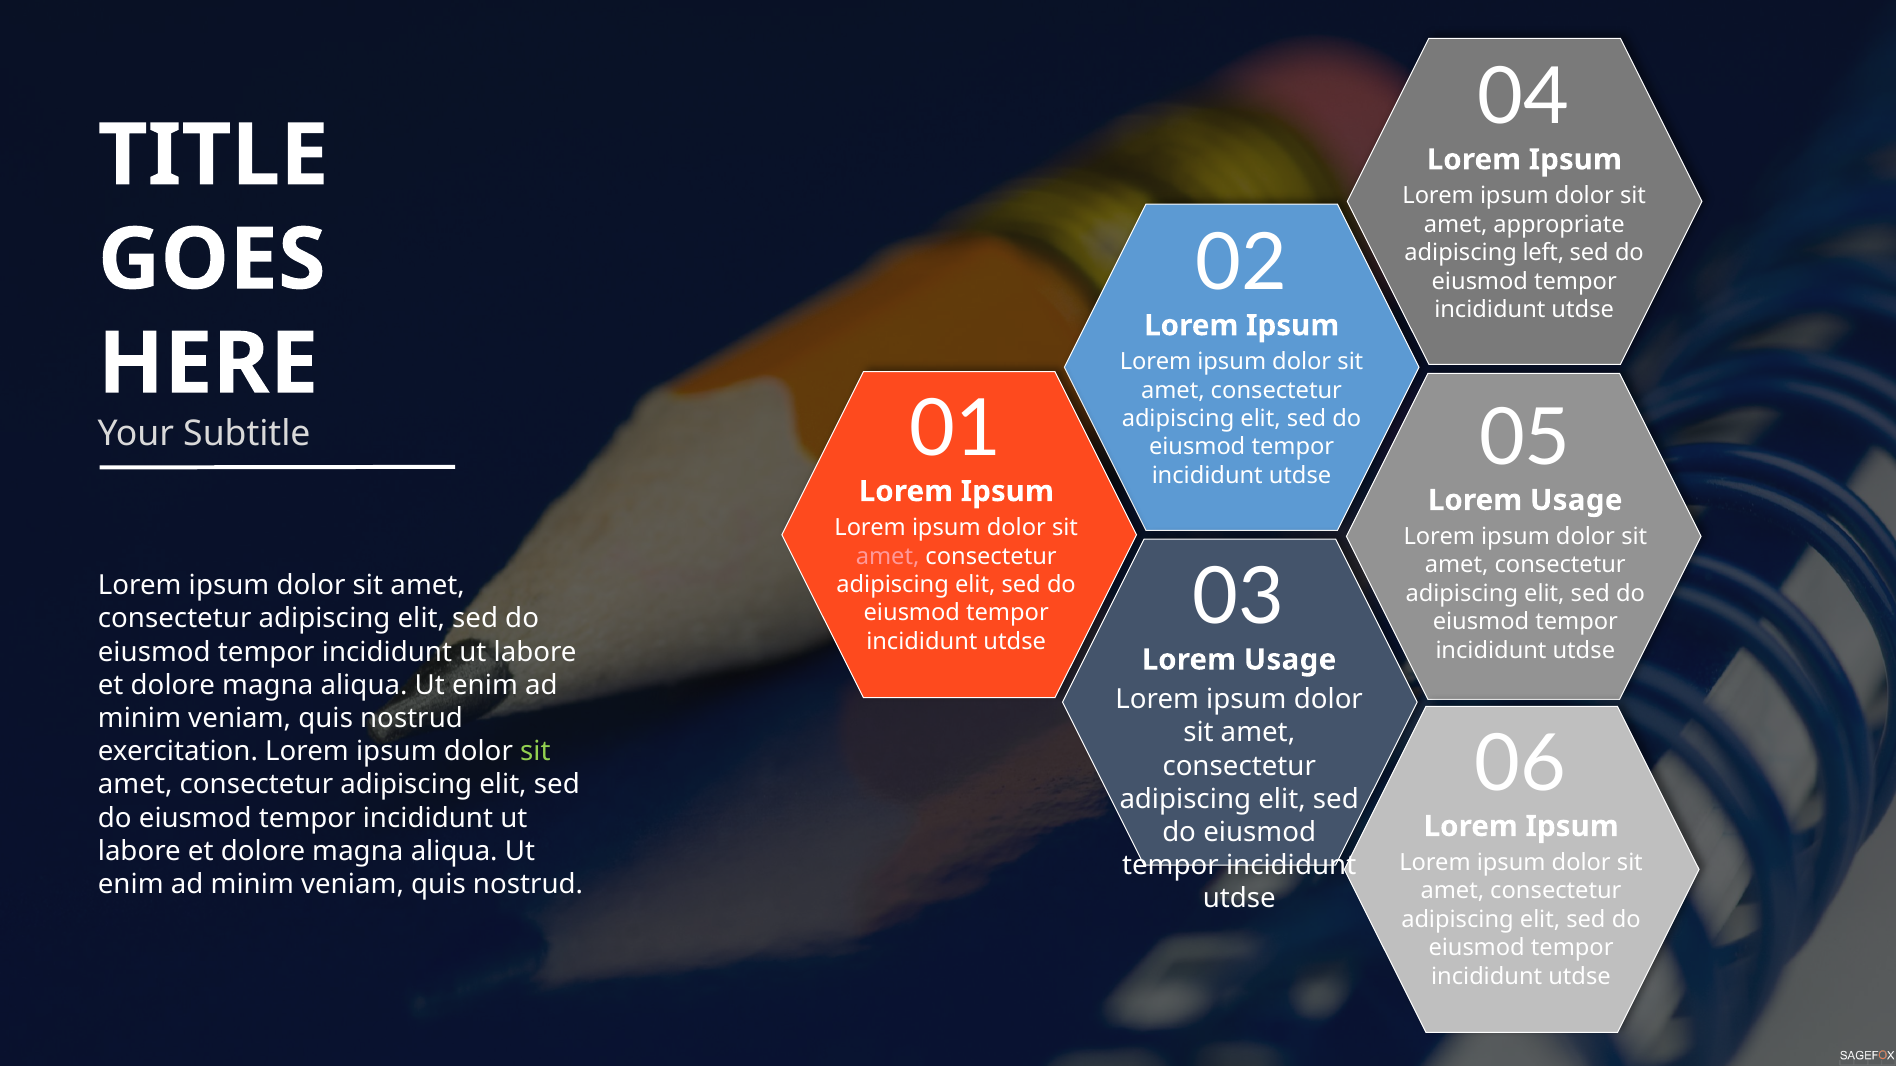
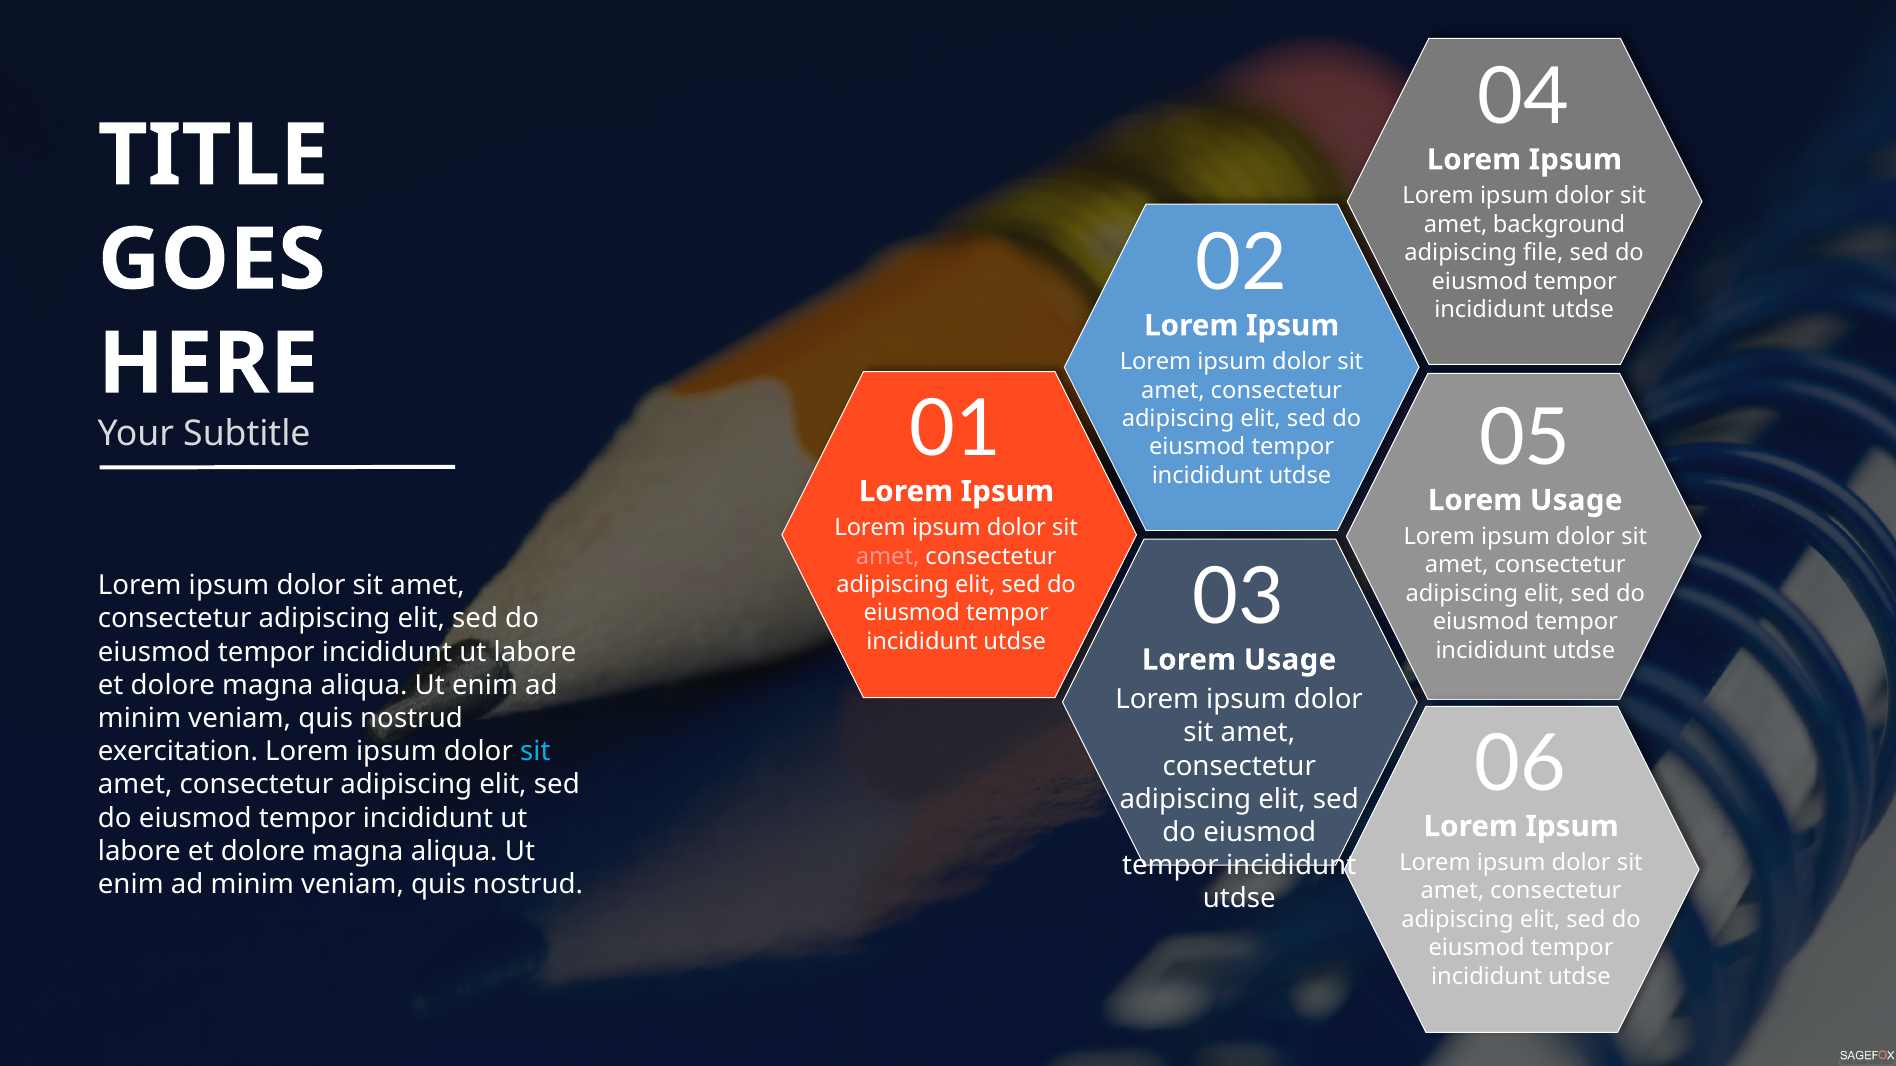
appropriate: appropriate -> background
left: left -> file
sit at (535, 752) colour: light green -> light blue
